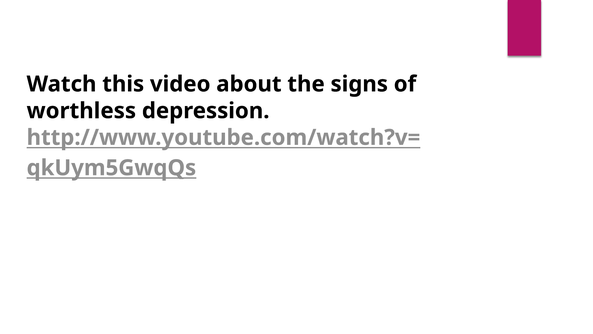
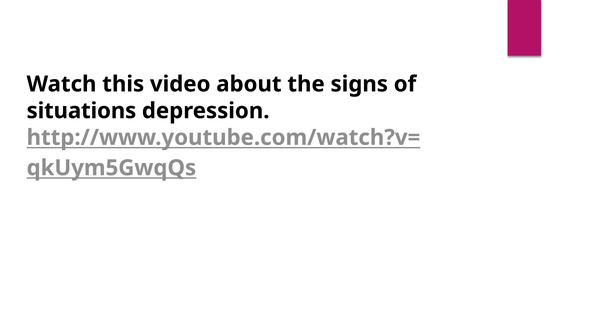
worthless: worthless -> situations
